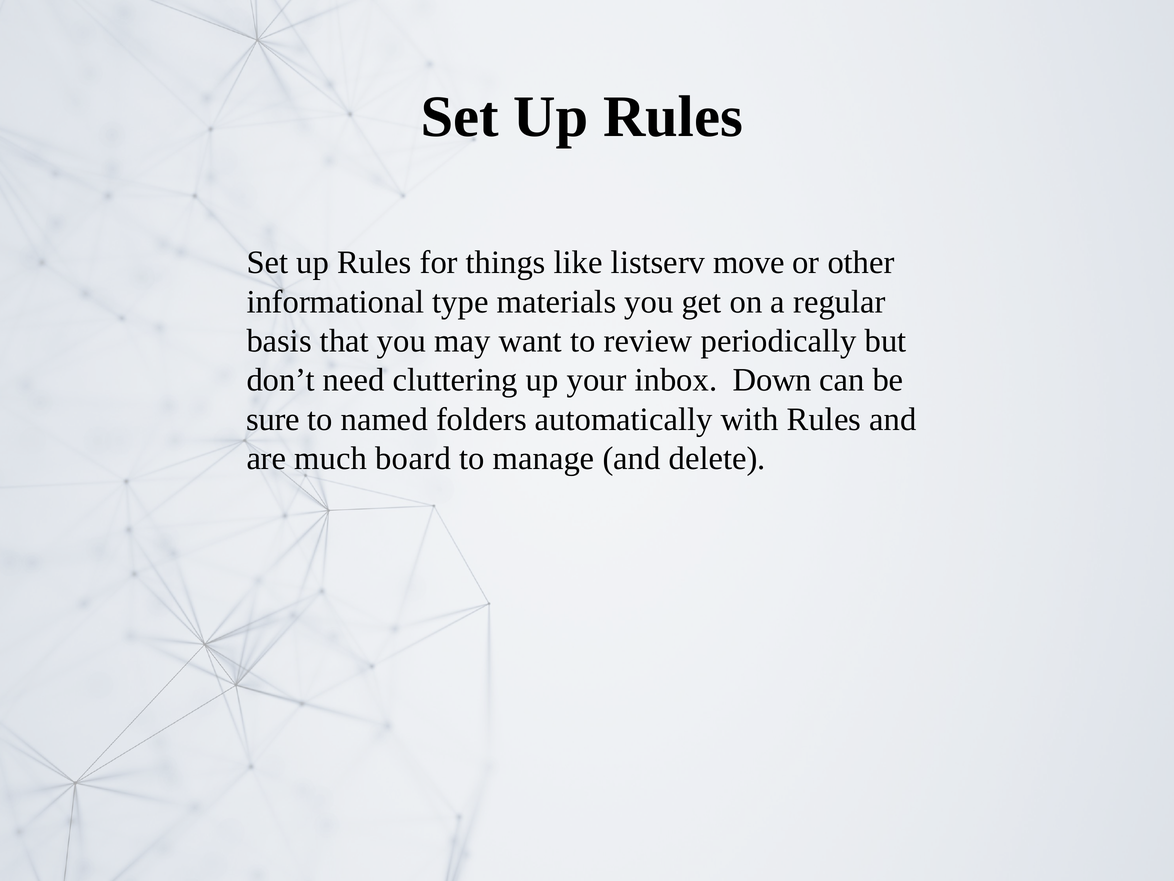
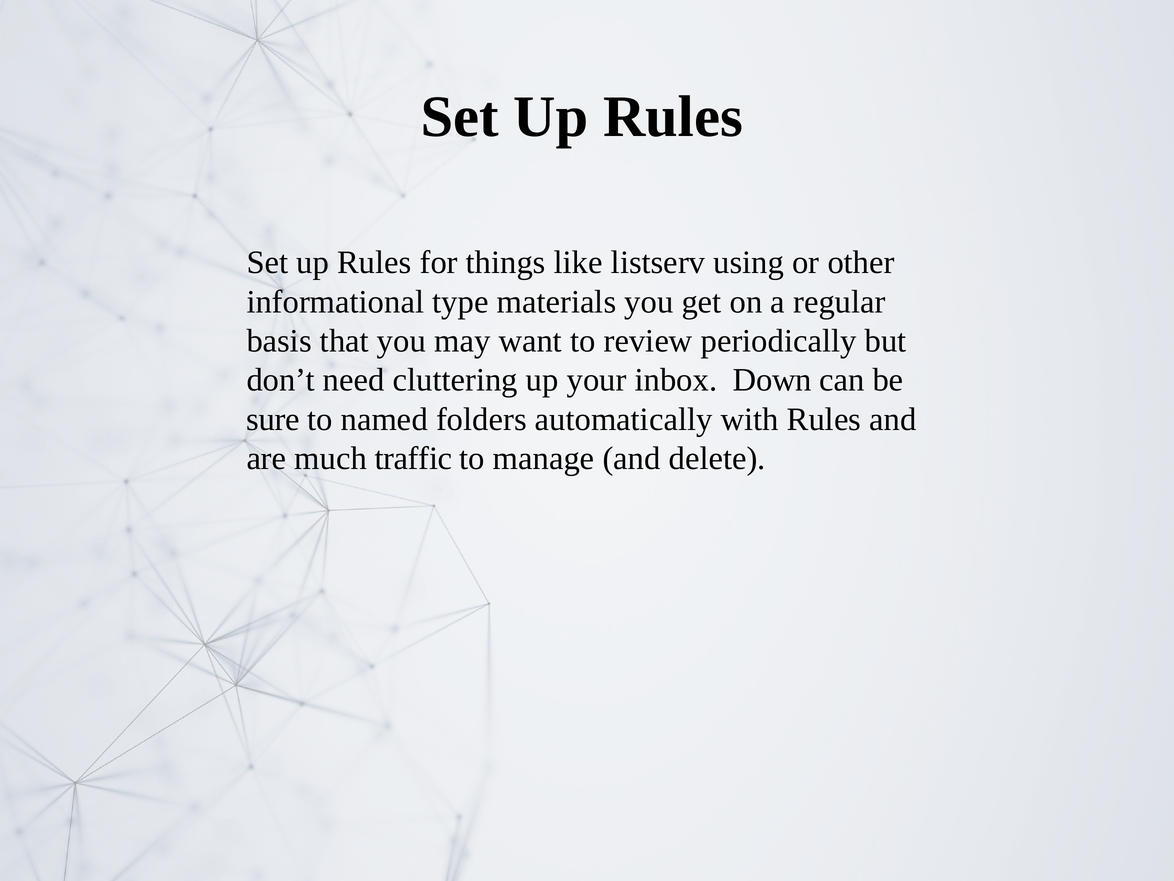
move: move -> using
board: board -> traffic
